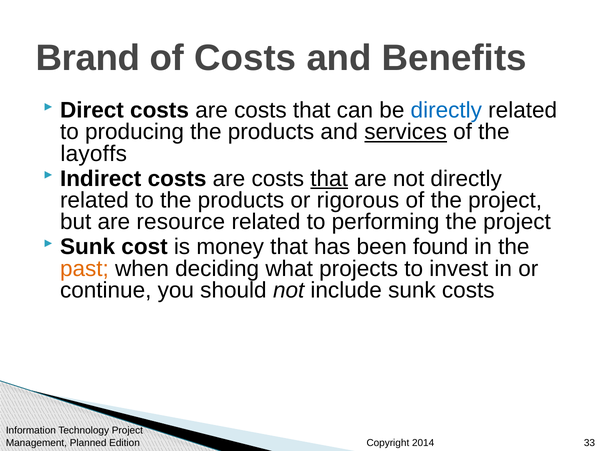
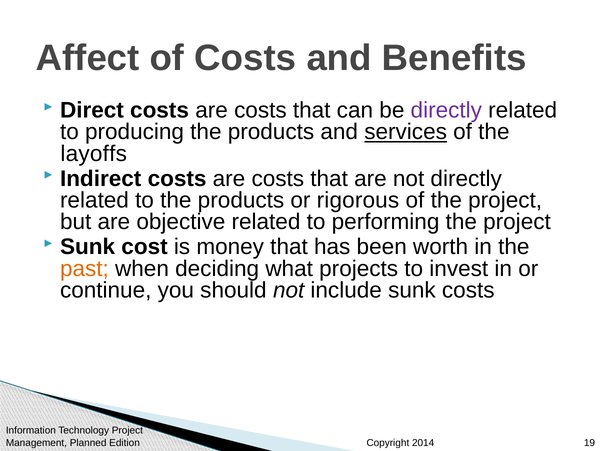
Brand: Brand -> Affect
directly at (446, 110) colour: blue -> purple
that at (329, 179) underline: present -> none
resource: resource -> objective
found: found -> worth
33: 33 -> 19
